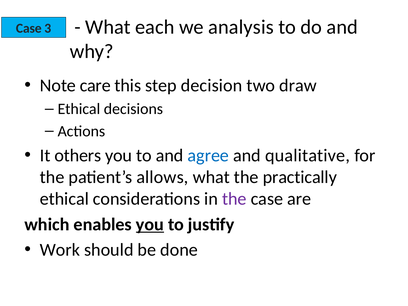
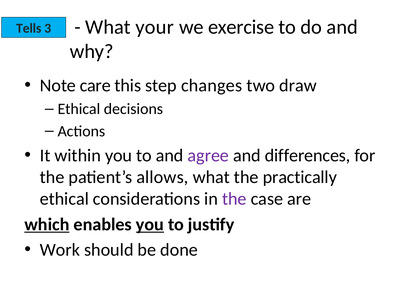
each: each -> your
analysis: analysis -> exercise
Case at (29, 28): Case -> Tells
decision: decision -> changes
others: others -> within
agree colour: blue -> purple
qualitative: qualitative -> differences
which underline: none -> present
